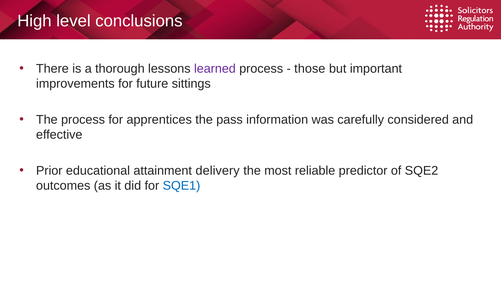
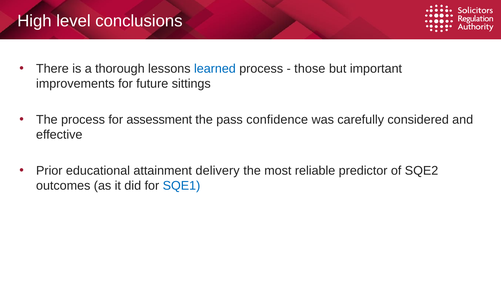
learned colour: purple -> blue
apprentices: apprentices -> assessment
information: information -> confidence
